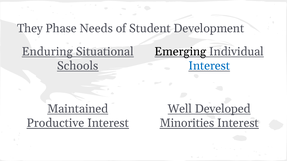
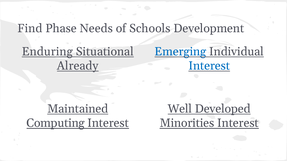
They: They -> Find
Student: Student -> Schools
Emerging colour: black -> blue
Schools: Schools -> Already
Productive: Productive -> Computing
